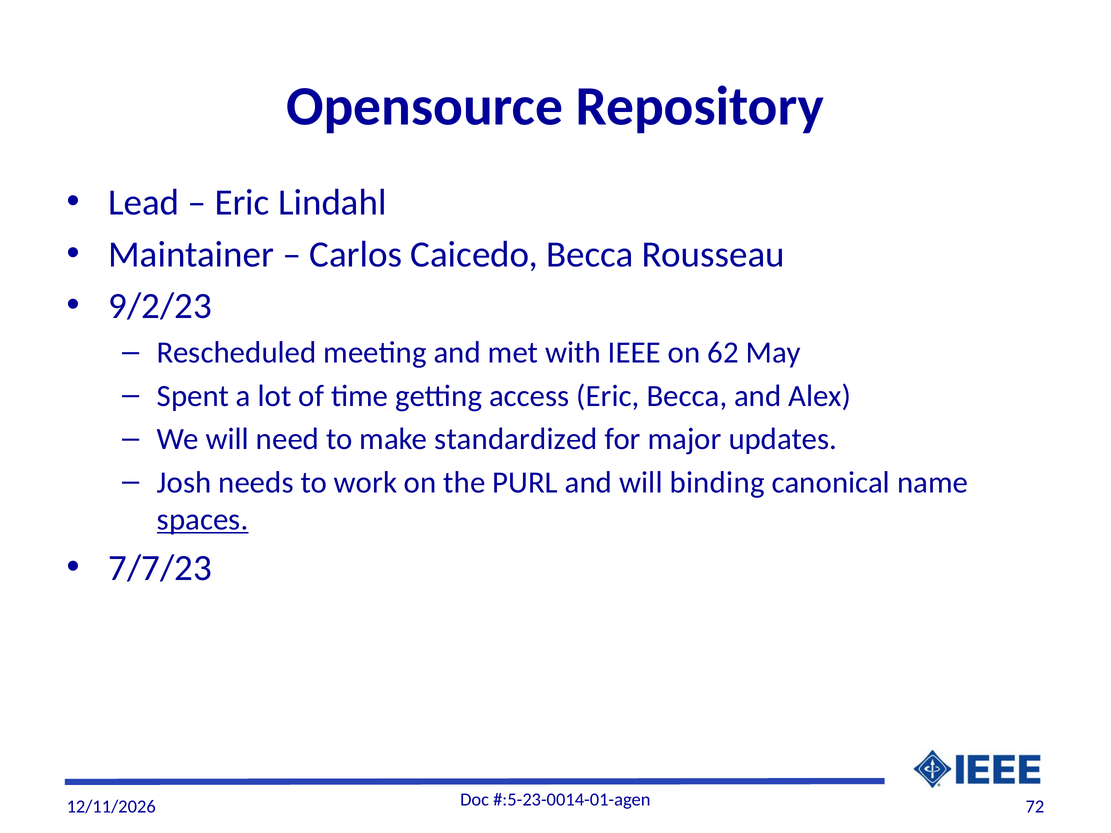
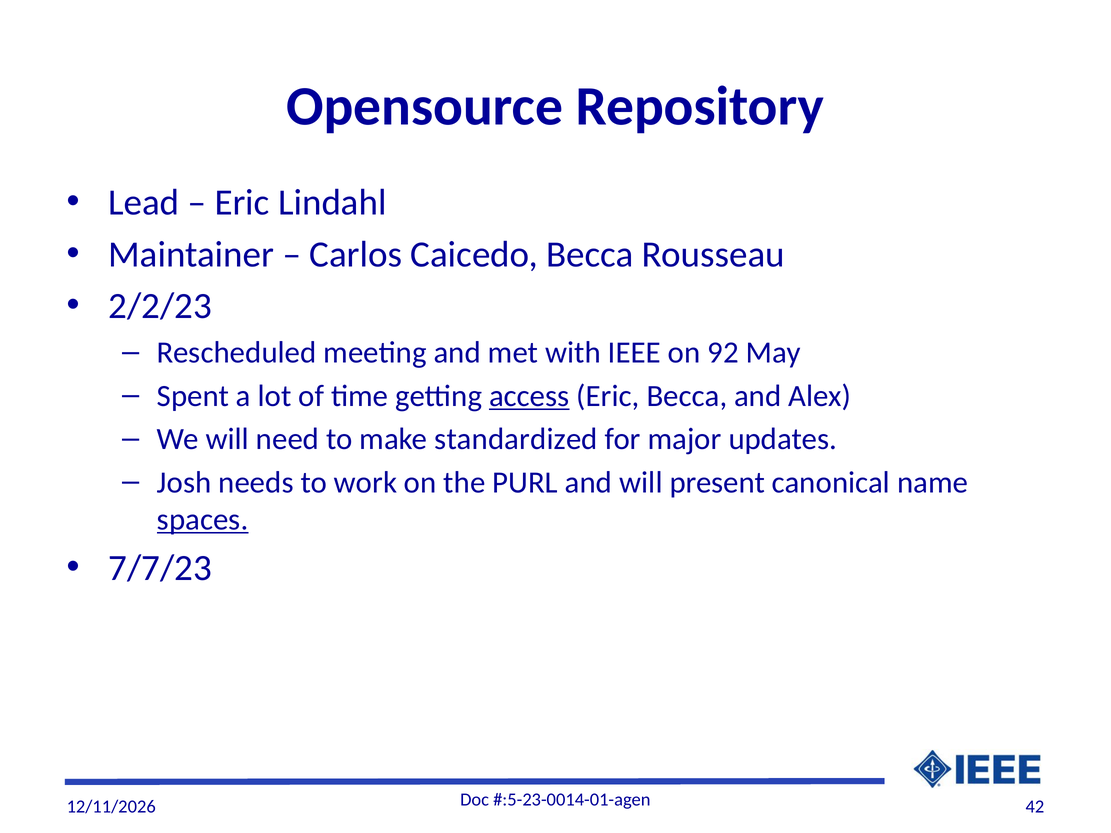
9/2/23: 9/2/23 -> 2/2/23
62: 62 -> 92
access underline: none -> present
binding: binding -> present
72: 72 -> 42
